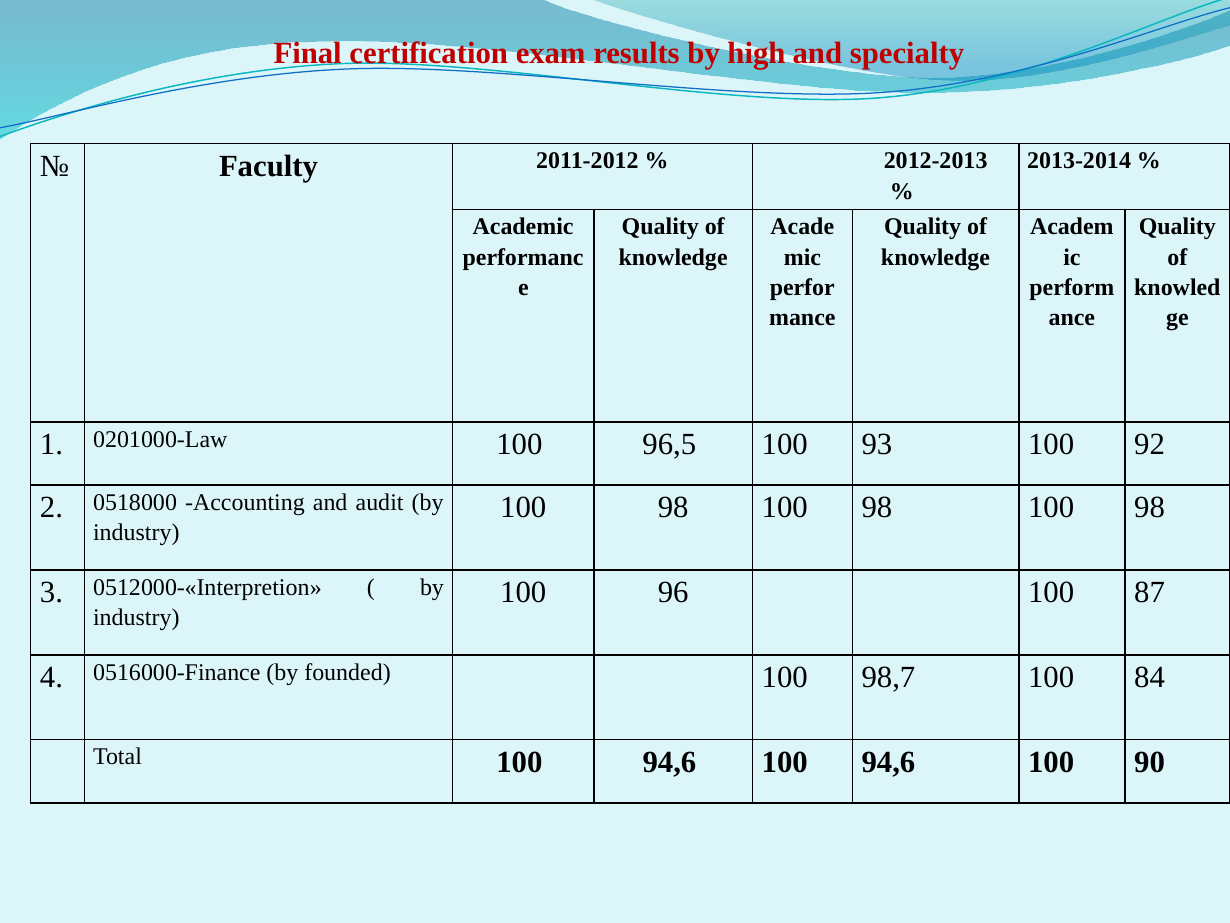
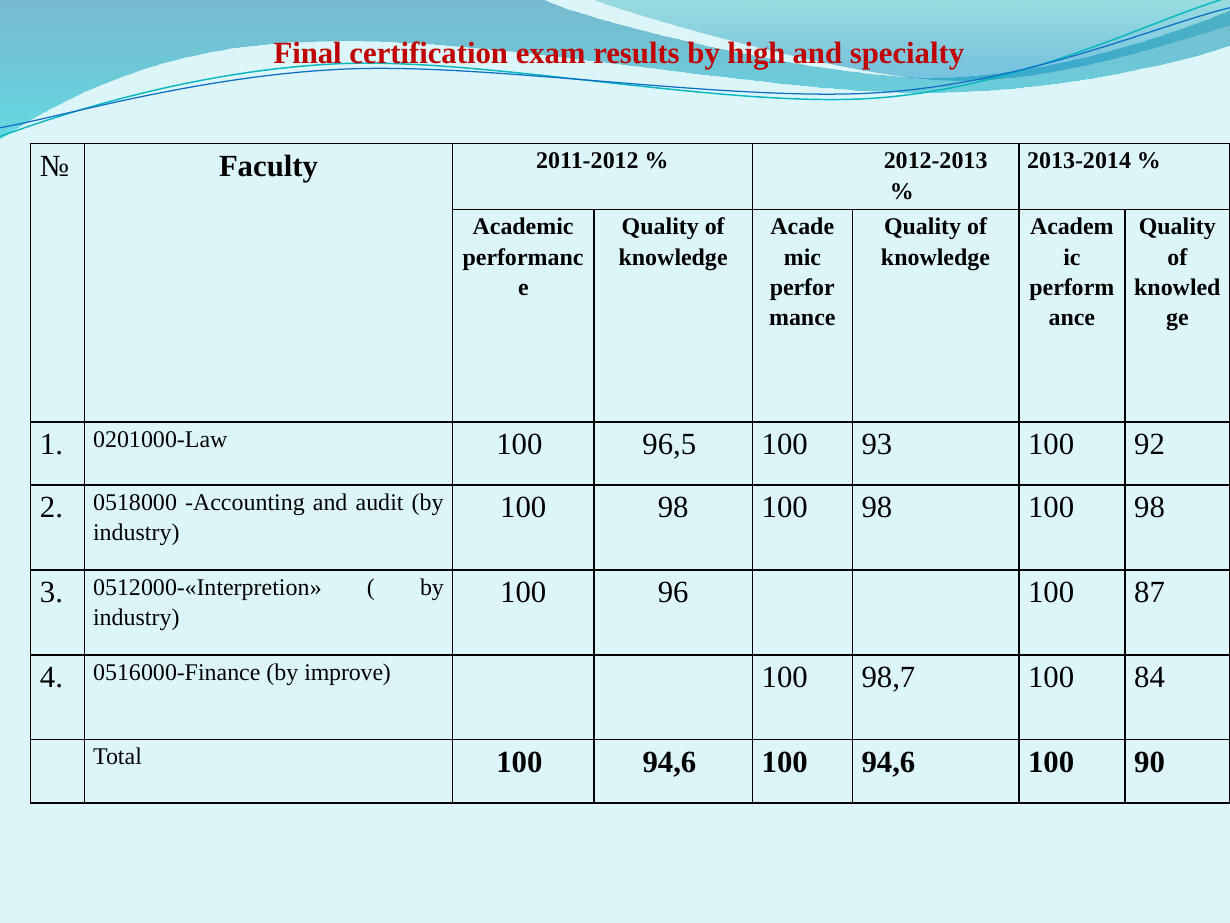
founded: founded -> improve
